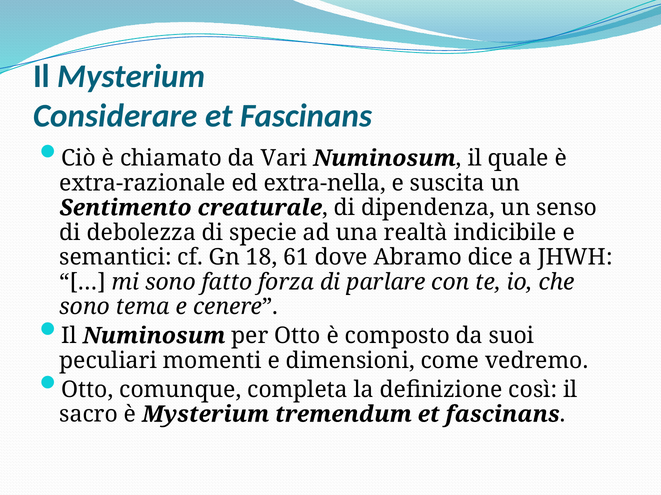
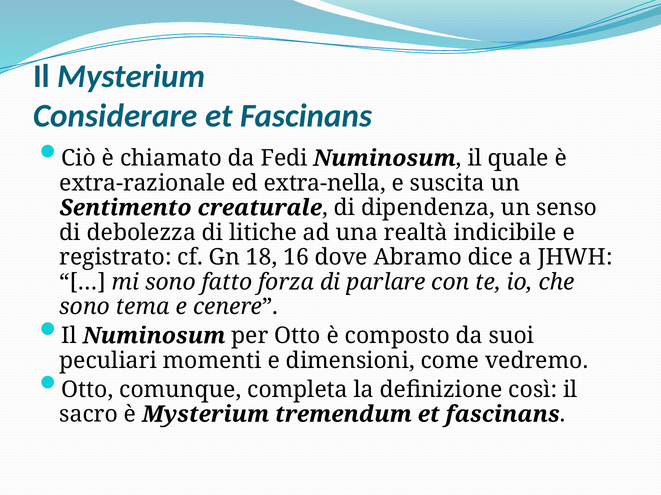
Vari: Vari -> Fedi
specie: specie -> litiche
semantici: semantici -> registrato
61: 61 -> 16
